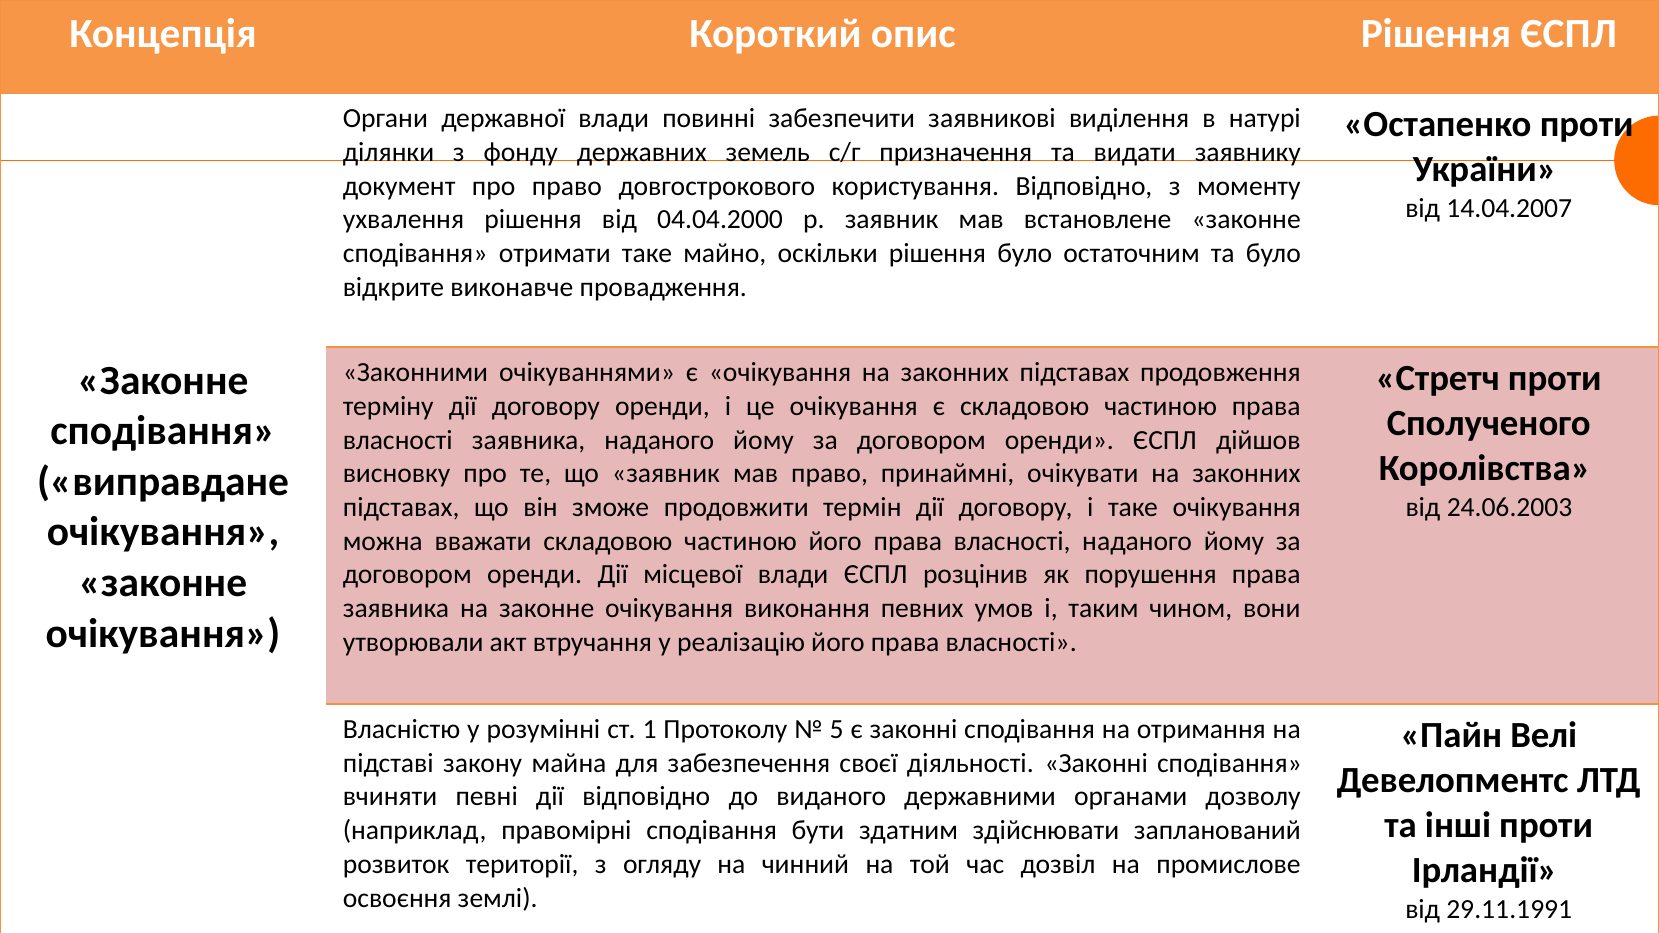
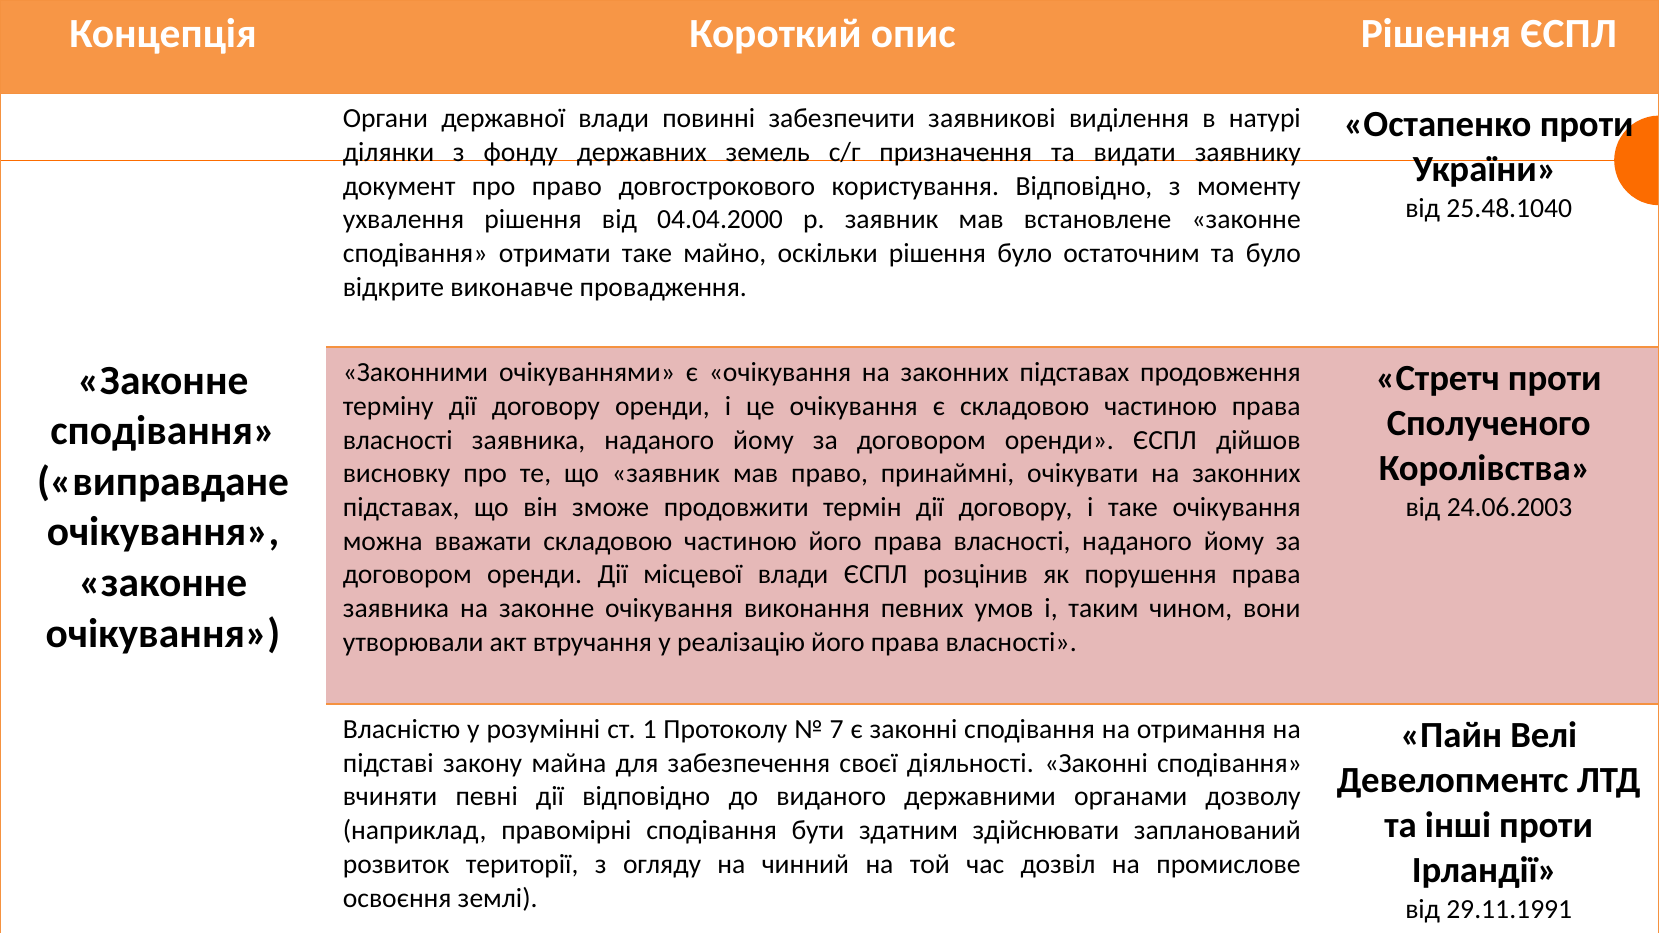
14.04.2007: 14.04.2007 -> 25.48.1040
5: 5 -> 7
